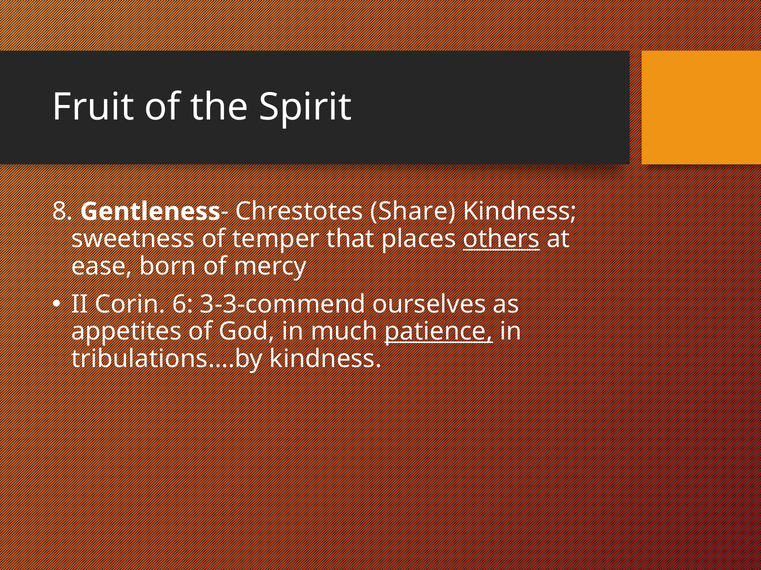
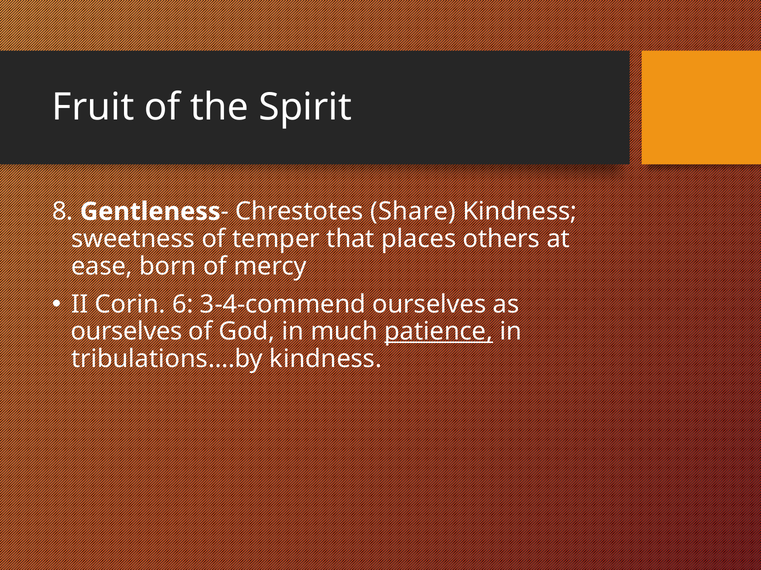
others underline: present -> none
3-3-commend: 3-3-commend -> 3-4-commend
appetites at (126, 332): appetites -> ourselves
